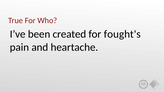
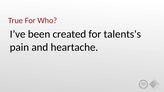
fought's: fought's -> talents's
